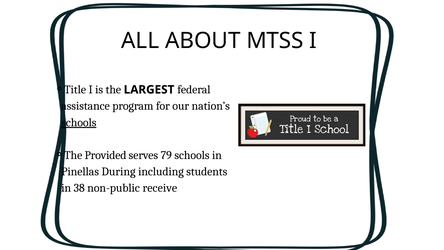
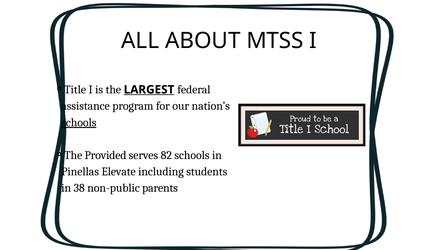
LARGEST underline: none -> present
79: 79 -> 82
During: During -> Elevate
receive: receive -> parents
